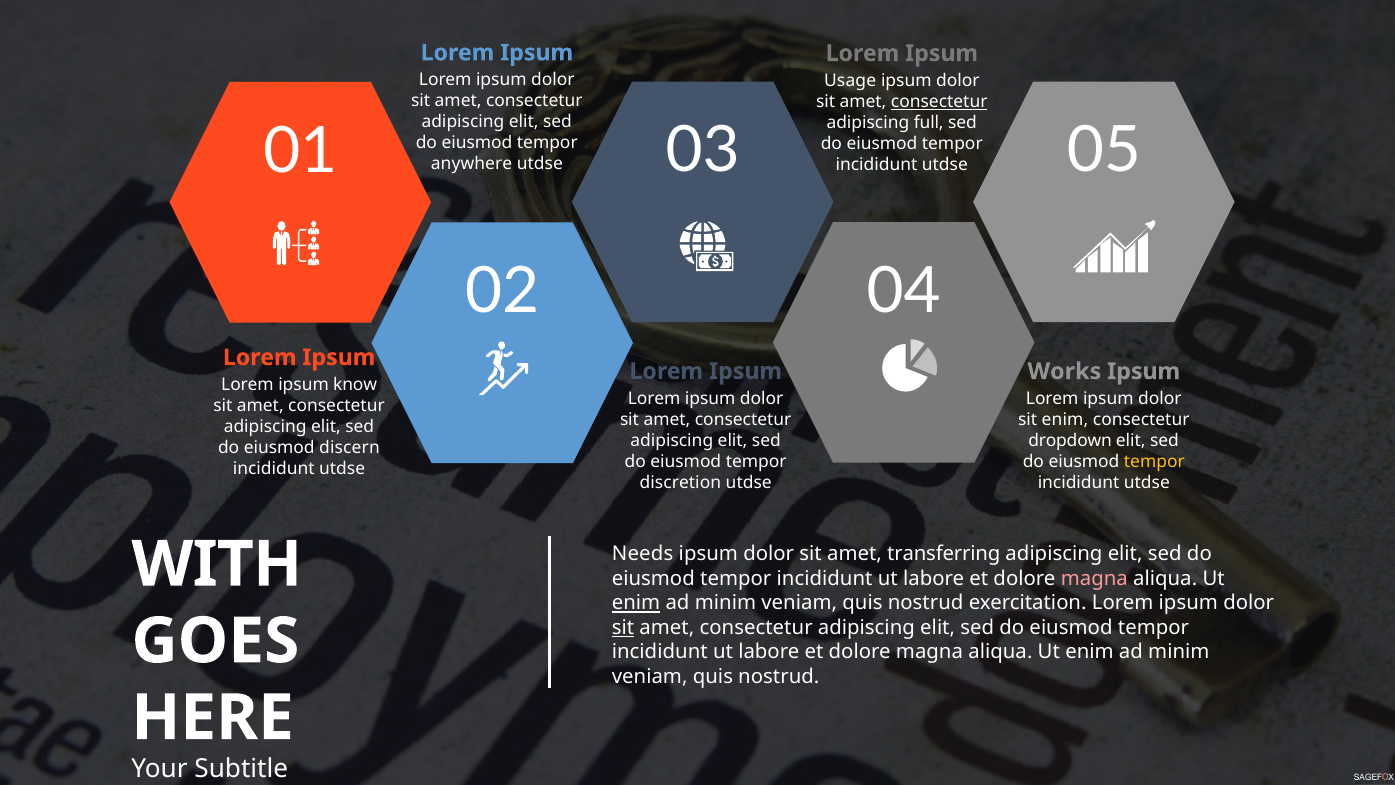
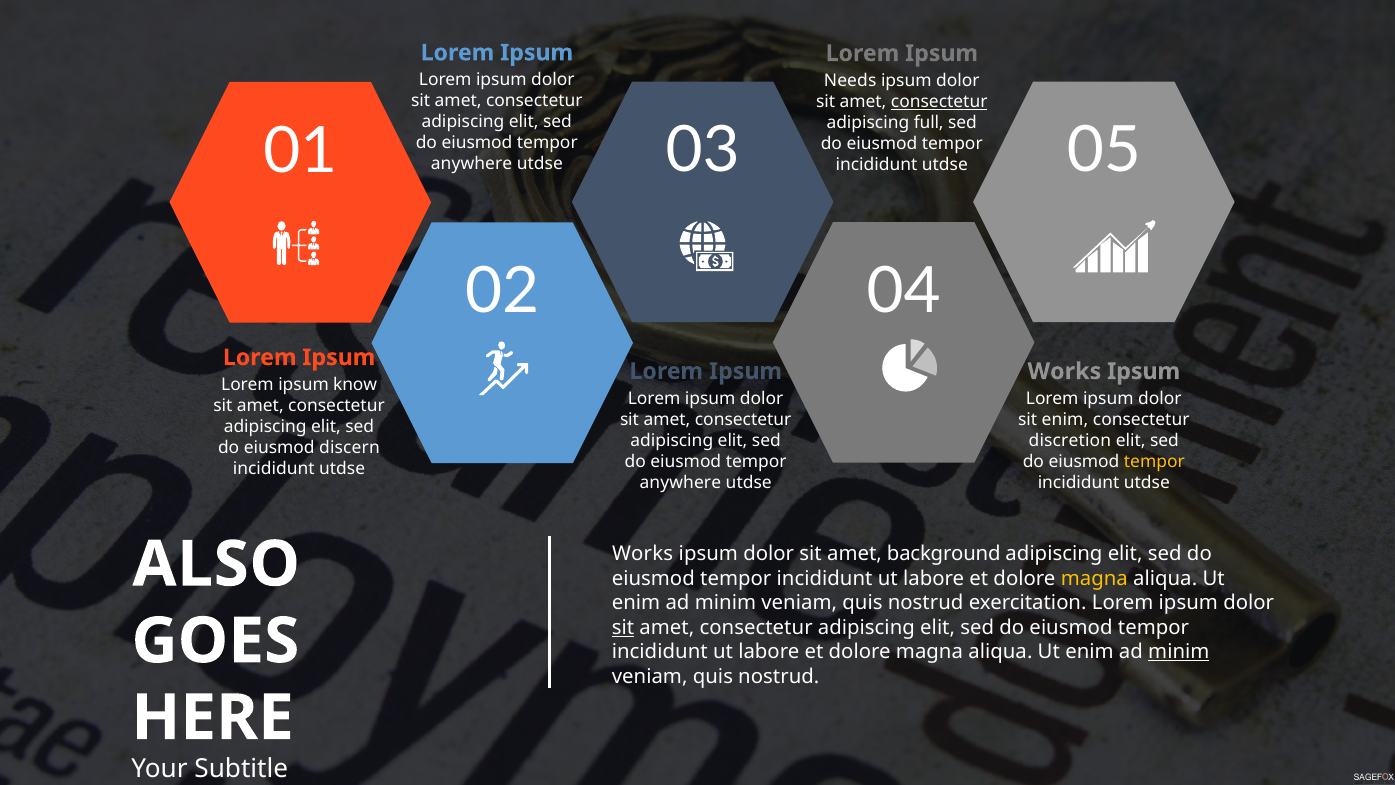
Usage: Usage -> Needs
dropdown: dropdown -> discretion
discretion at (680, 482): discretion -> anywhere
Needs at (643, 554): Needs -> Works
transferring: transferring -> background
WITH: WITH -> ALSO
magna at (1094, 578) colour: pink -> yellow
enim at (636, 603) underline: present -> none
minim at (1179, 652) underline: none -> present
